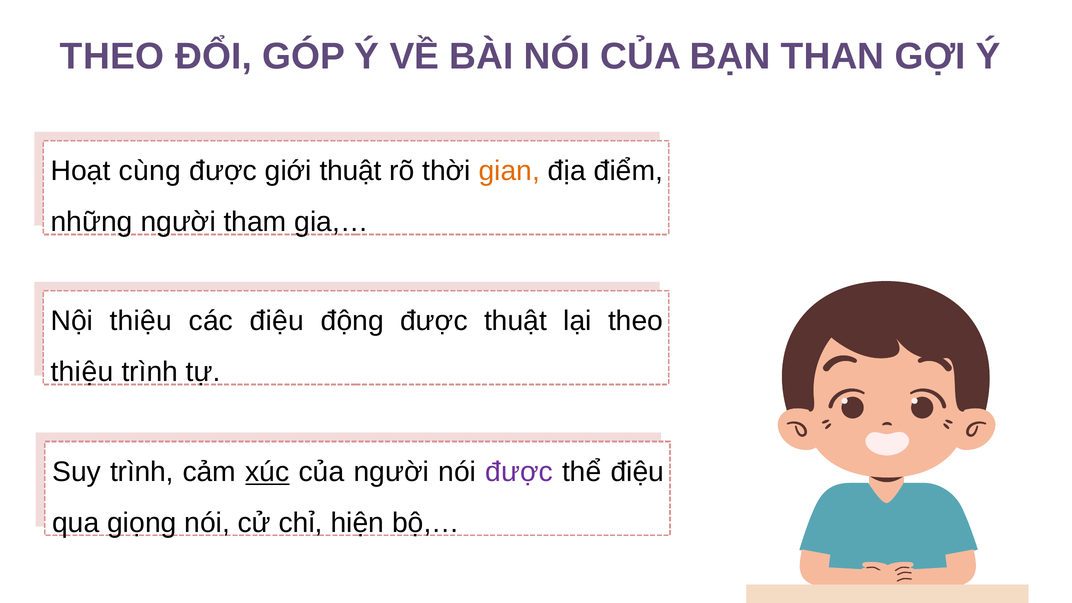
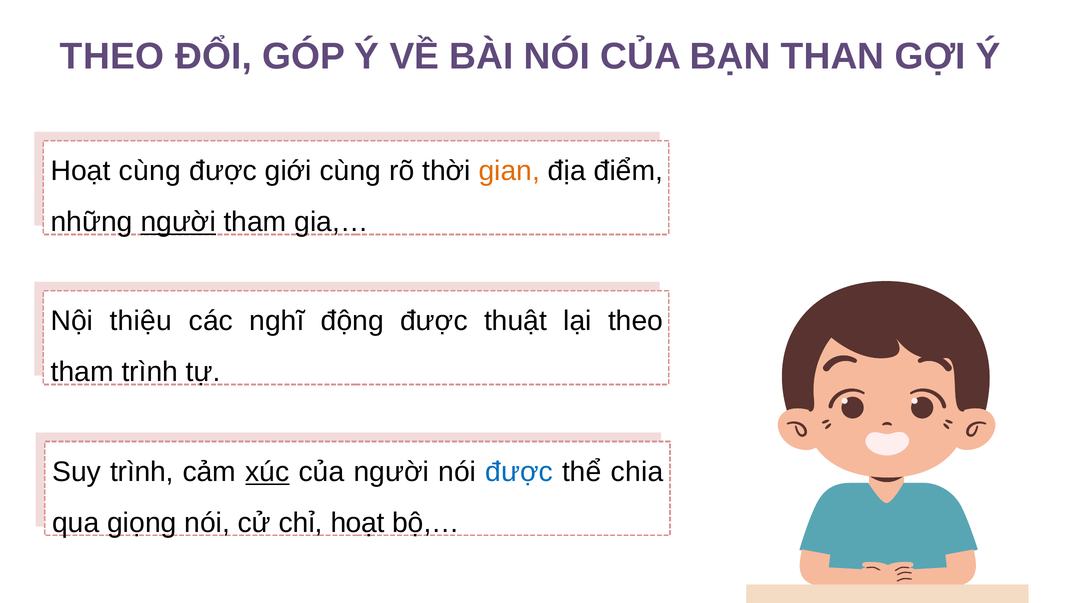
giới thuật: thuật -> cùng
người at (178, 222) underline: none -> present
các điệu: điệu -> nghĩ
thiệu at (82, 372): thiệu -> tham
được at (519, 472) colour: purple -> blue
thể điệu: điệu -> chia
chỉ hiện: hiện -> hoạt
